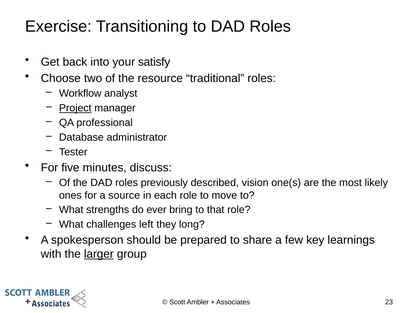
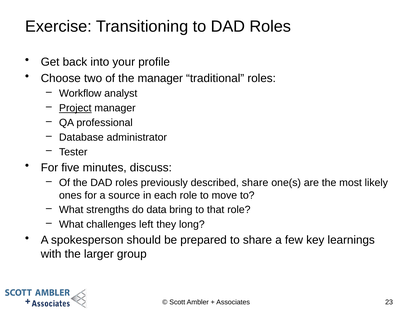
satisfy: satisfy -> profile
the resource: resource -> manager
described vision: vision -> share
ever: ever -> data
larger underline: present -> none
